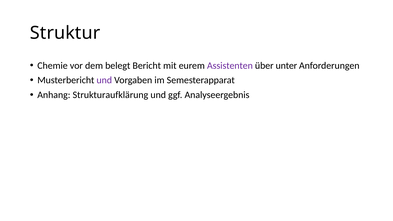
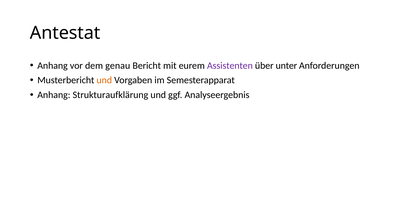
Struktur: Struktur -> Antestat
Chemie at (52, 66): Chemie -> Anhang
belegt: belegt -> genau
und at (104, 80) colour: purple -> orange
